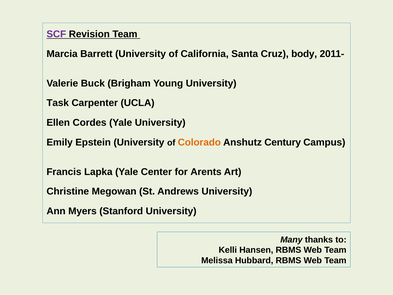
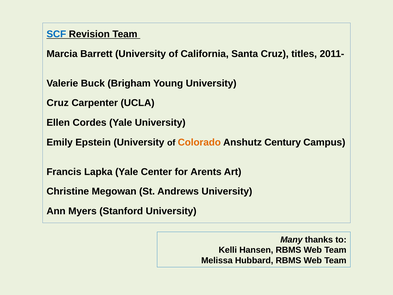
SCF colour: purple -> blue
body: body -> titles
Task at (58, 103): Task -> Cruz
